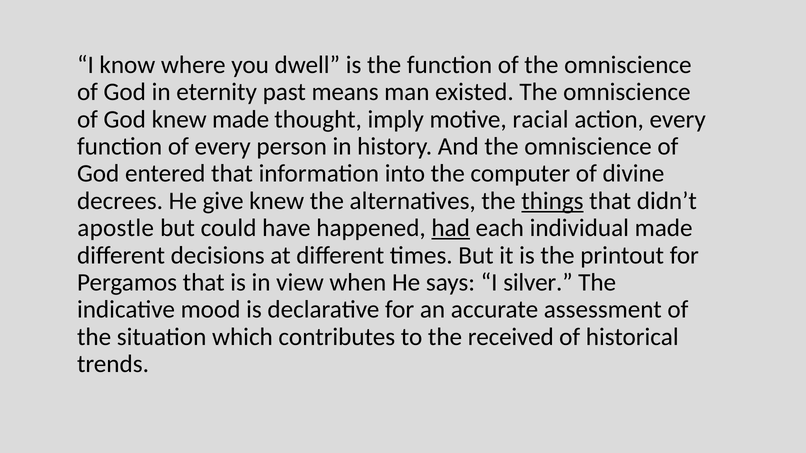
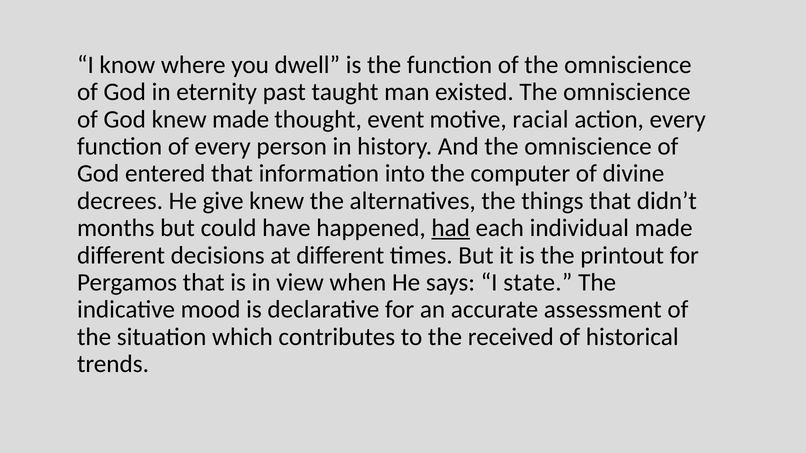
means: means -> taught
imply: imply -> event
things underline: present -> none
apostle: apostle -> months
silver: silver -> state
